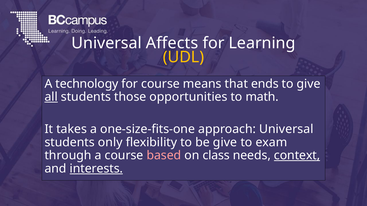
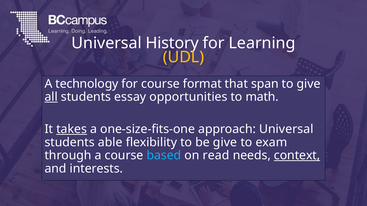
Affects: Affects -> History
means: means -> format
ends: ends -> span
those: those -> essay
takes underline: none -> present
only: only -> able
based colour: pink -> light blue
class: class -> read
interests underline: present -> none
